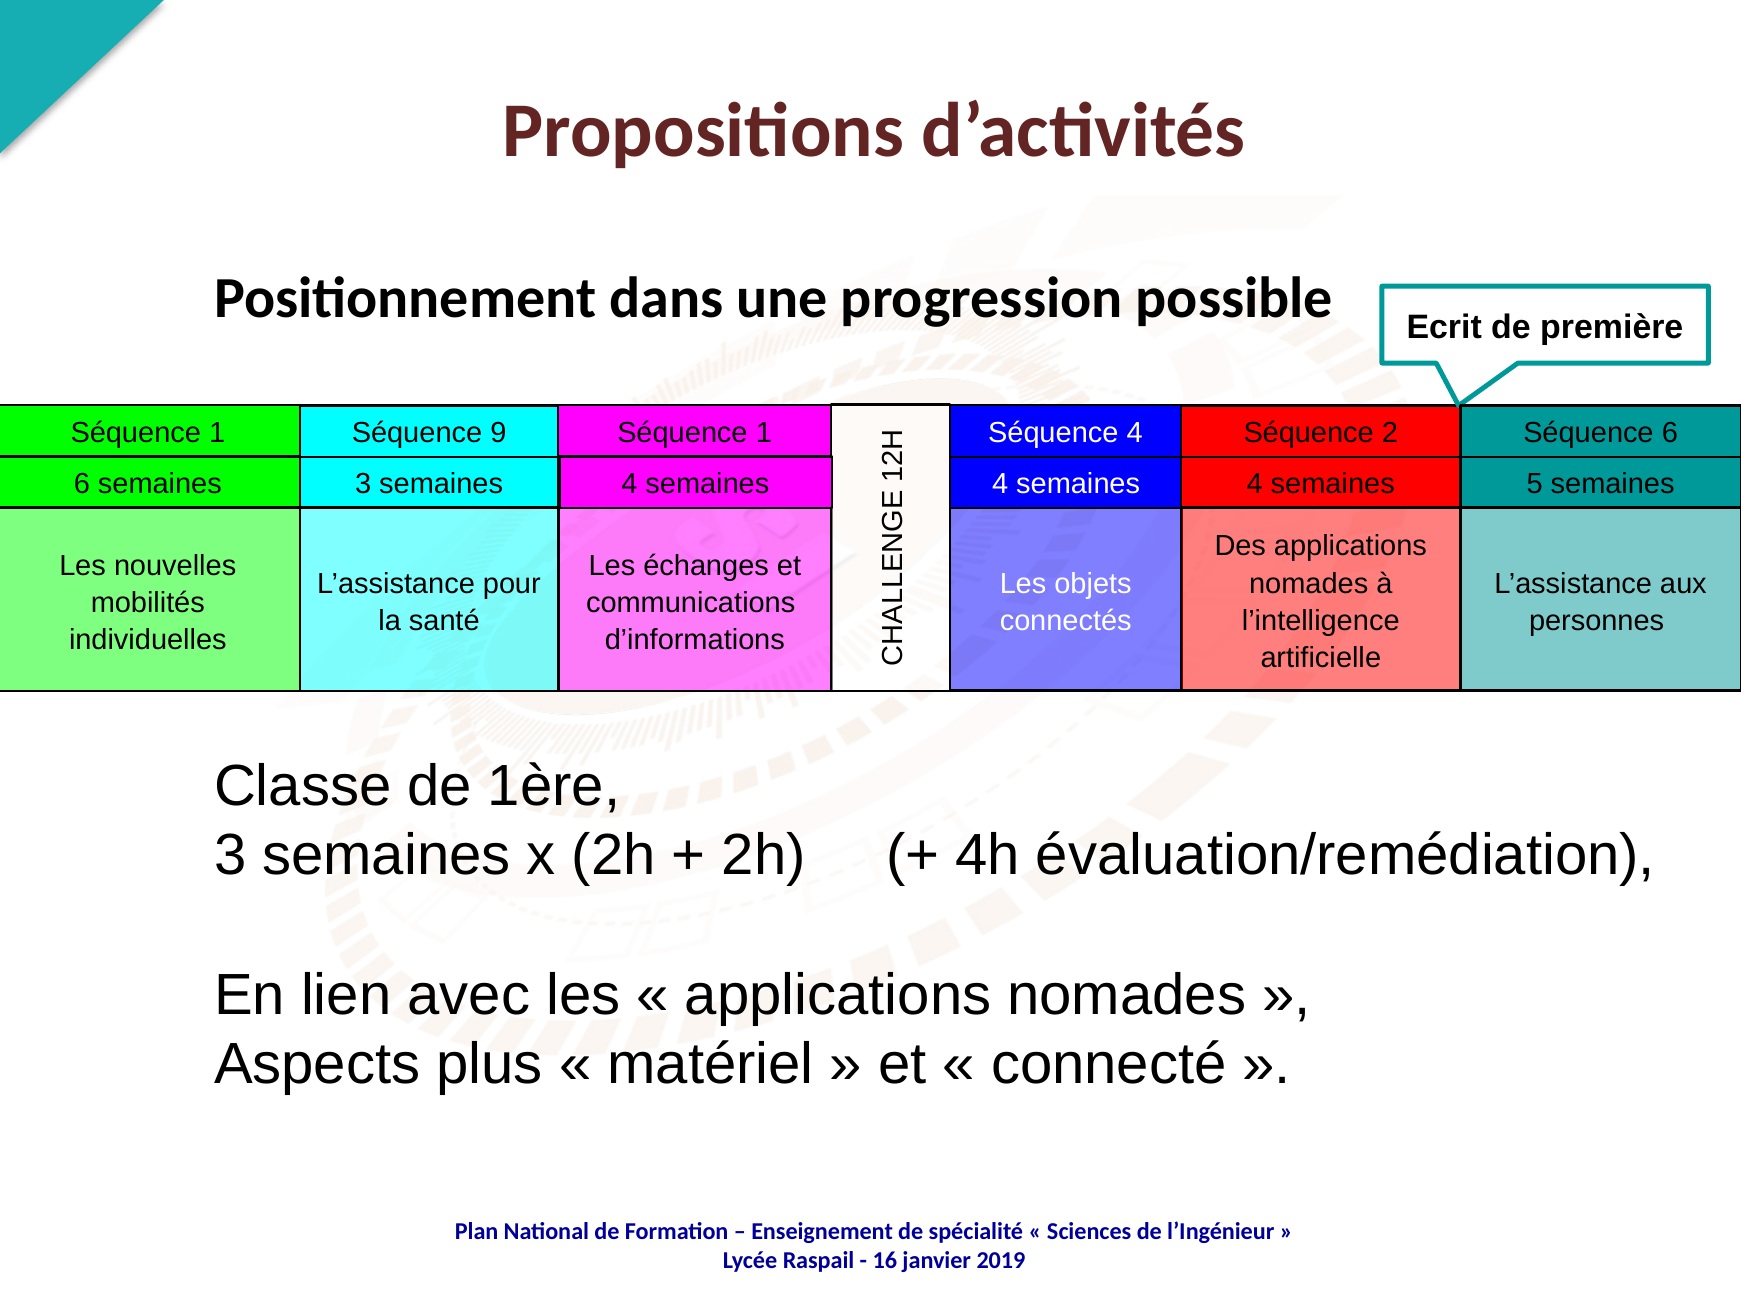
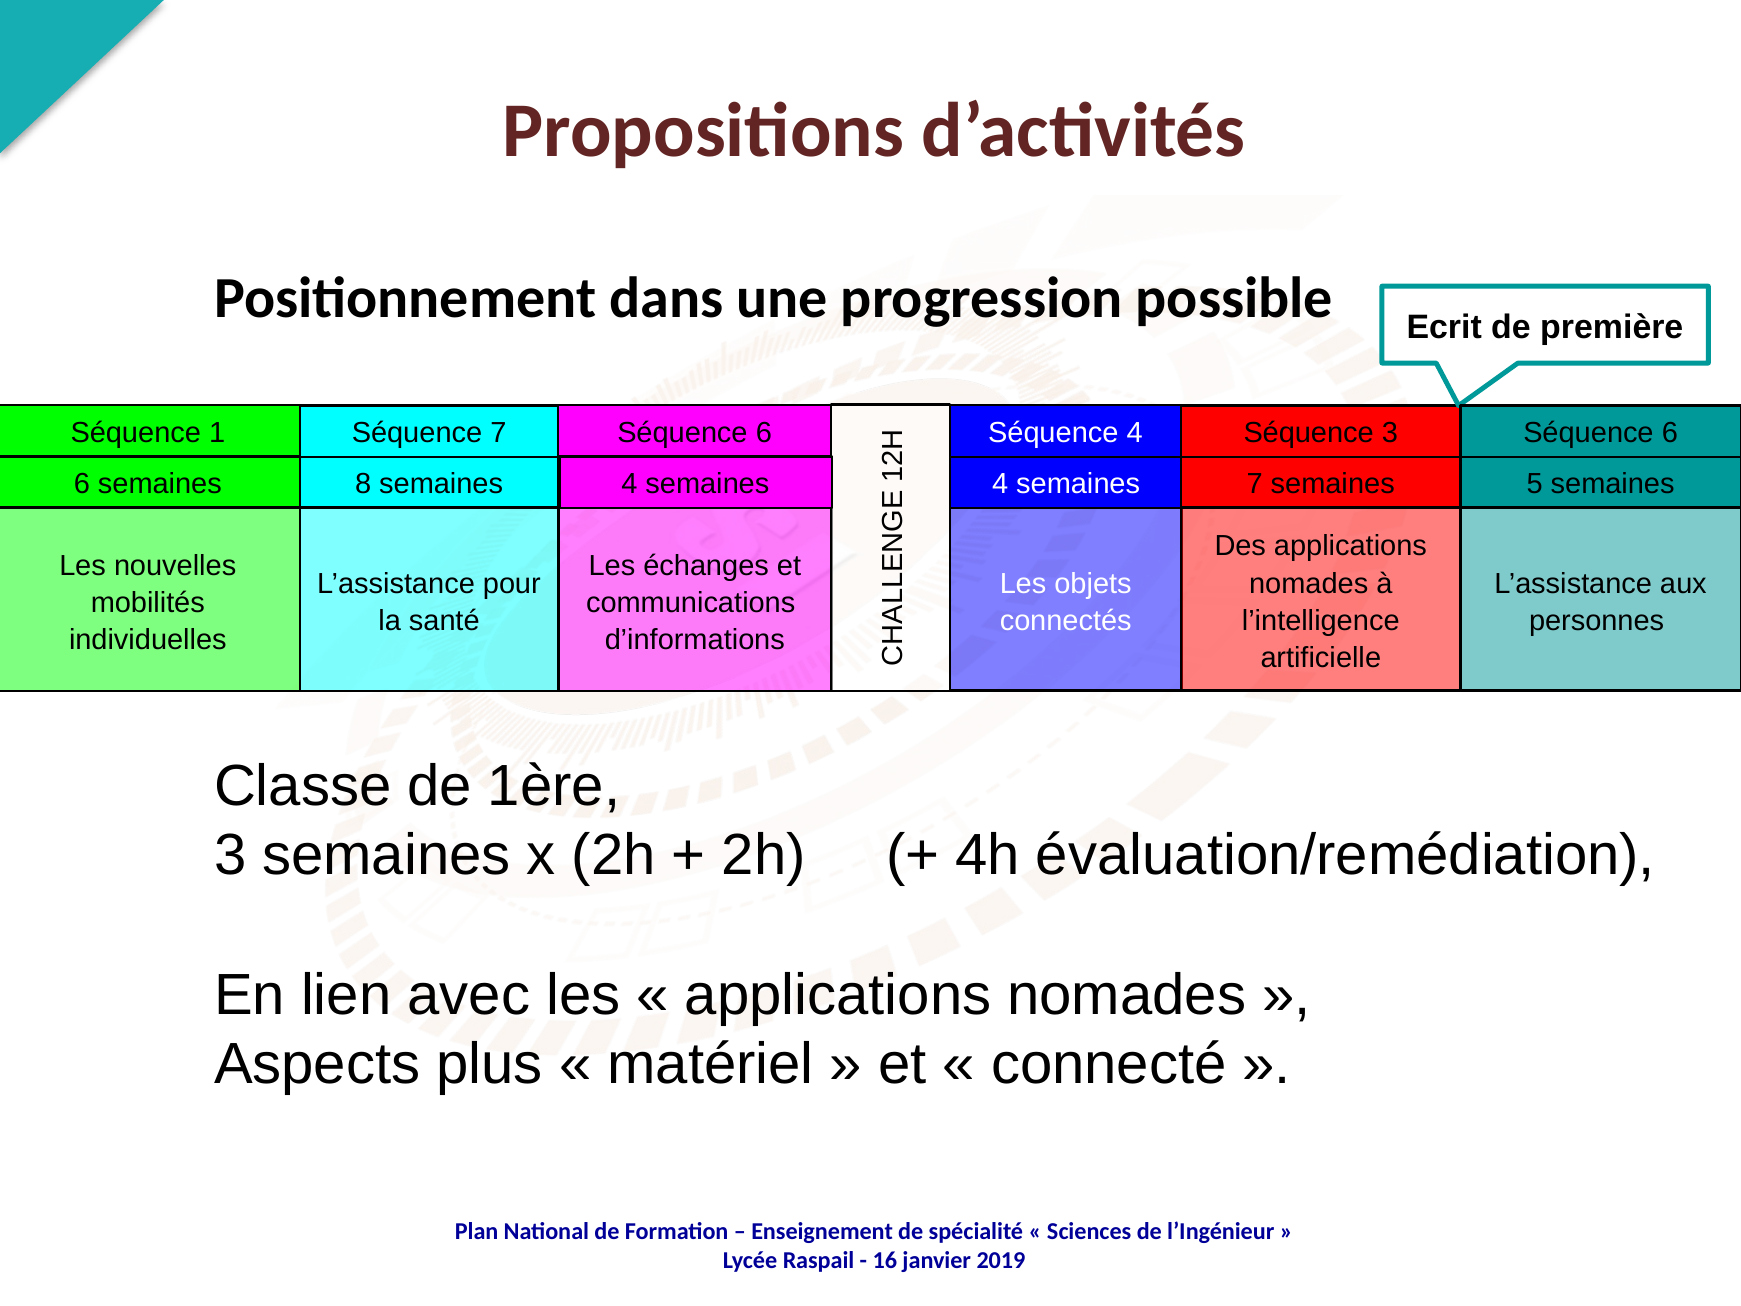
Séquence 9: 9 -> 7
1 at (764, 433): 1 -> 6
Séquence 2: 2 -> 3
semaines 3: 3 -> 8
4 at (1255, 484): 4 -> 7
